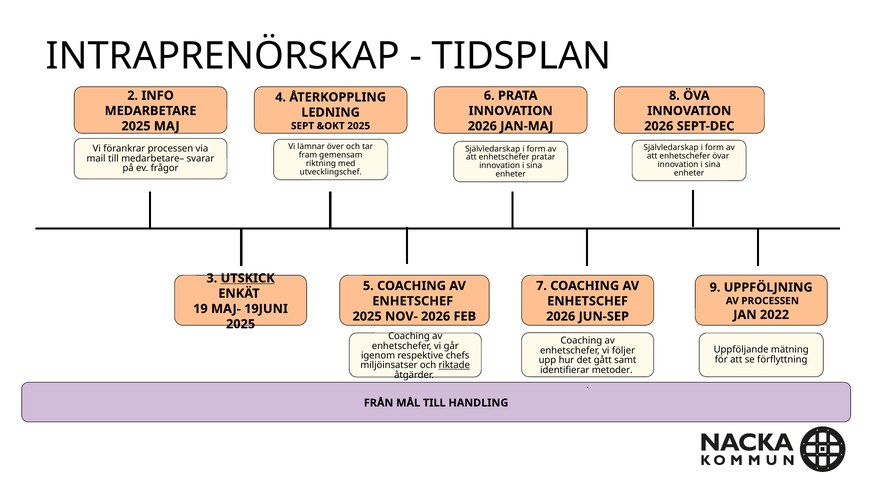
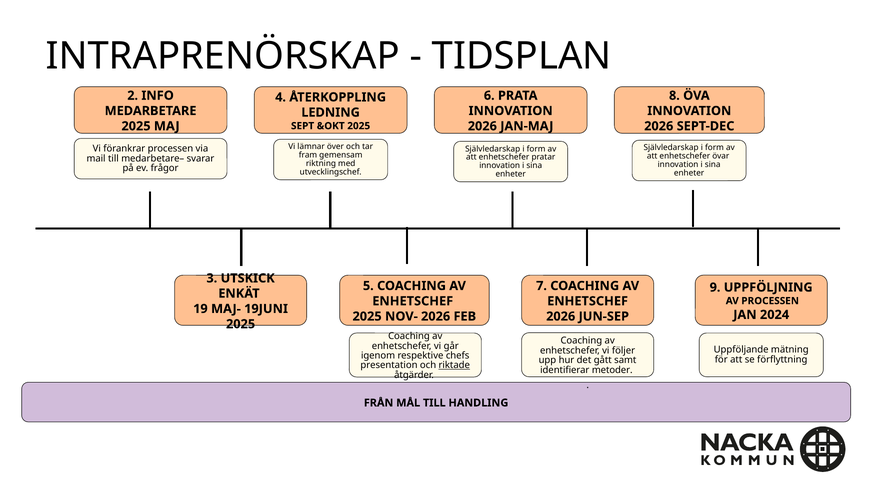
UTSKICK underline: present -> none
2022: 2022 -> 2024
miljöinsatser: miljöinsatser -> presentation
